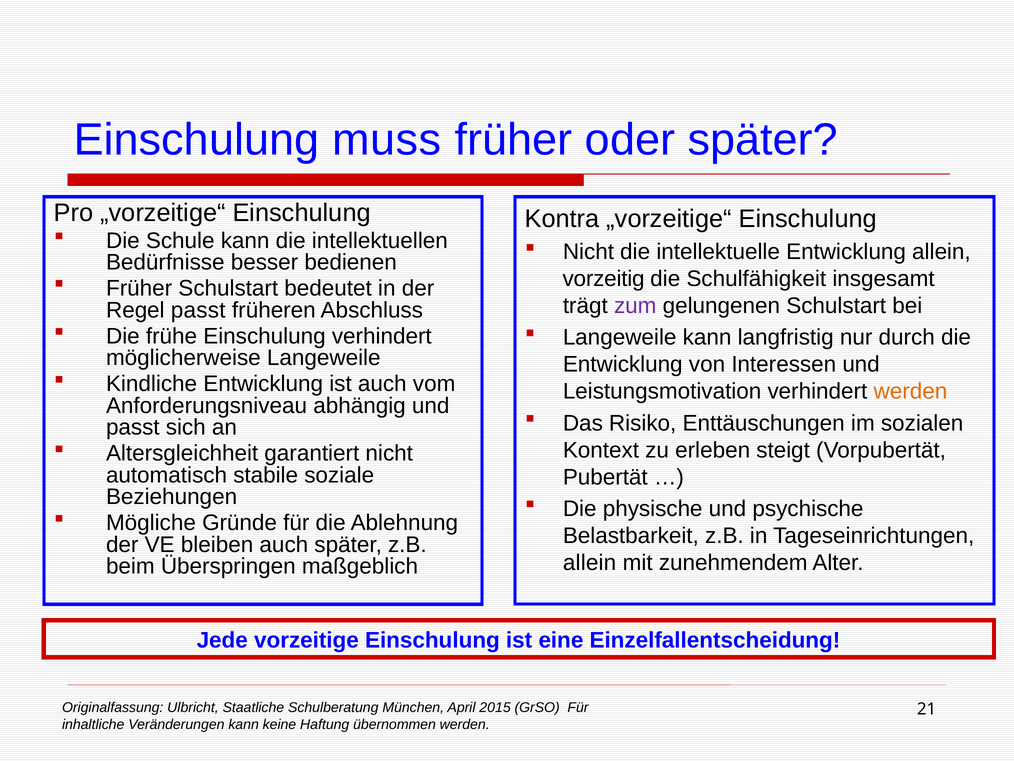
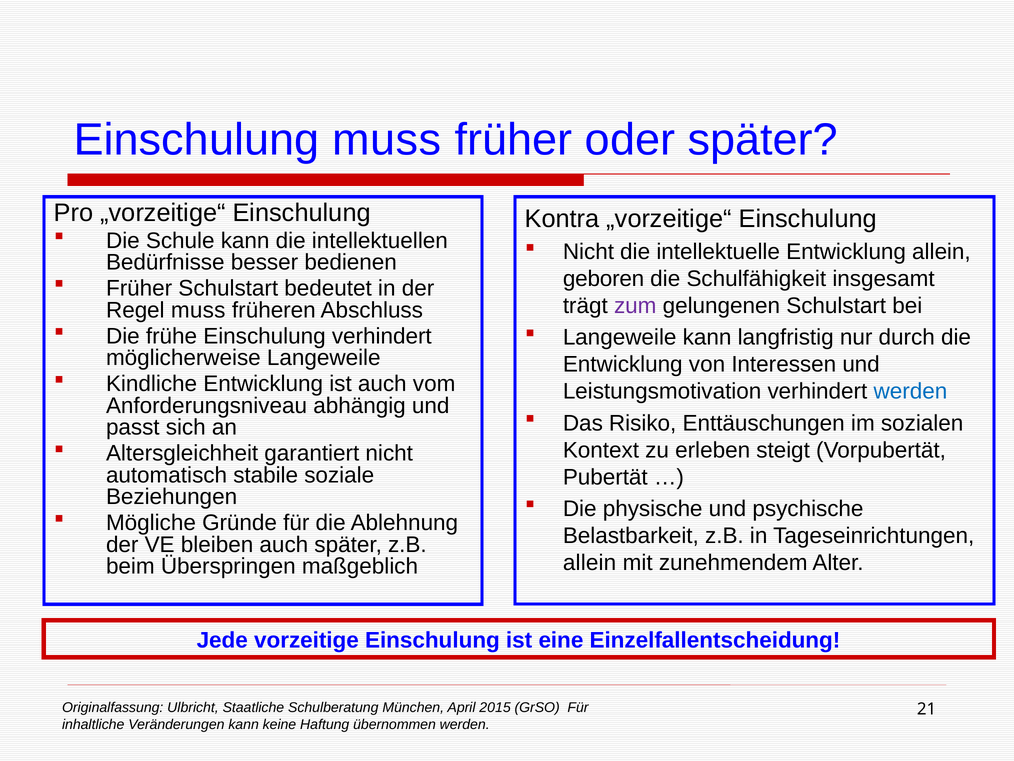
vorzeitig: vorzeitig -> geboren
Regel passt: passt -> muss
werden at (910, 391) colour: orange -> blue
